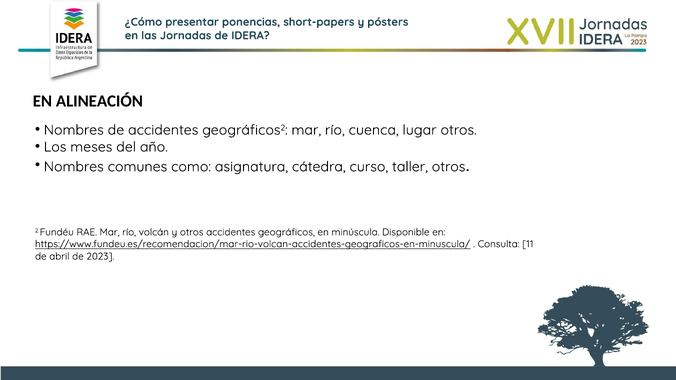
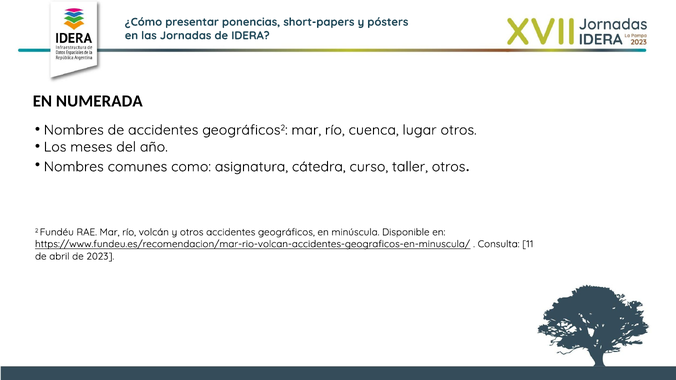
ALINEACIÓN: ALINEACIÓN -> NUMERADA
